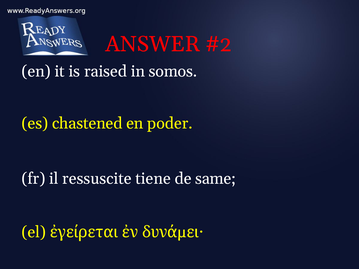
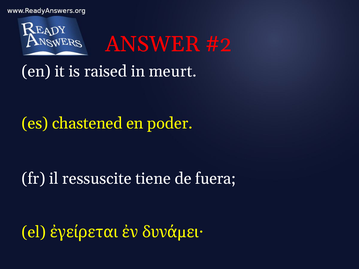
somos: somos -> meurt
same: same -> fuera
